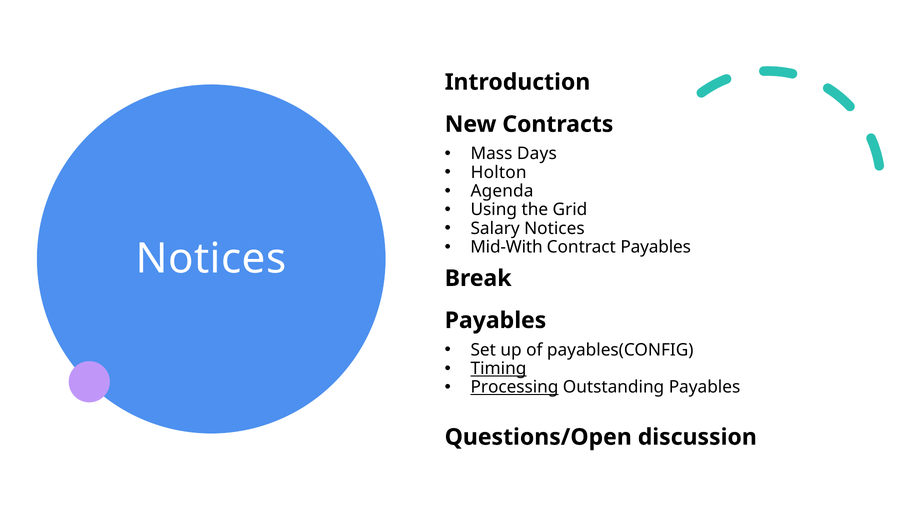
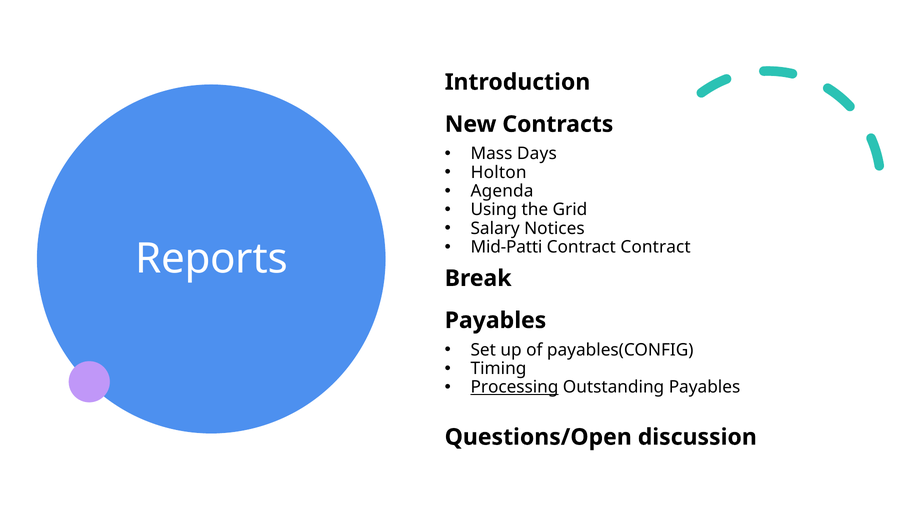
Mid-With: Mid-With -> Mid-Patti
Contract Payables: Payables -> Contract
Notices at (211, 258): Notices -> Reports
Timing underline: present -> none
